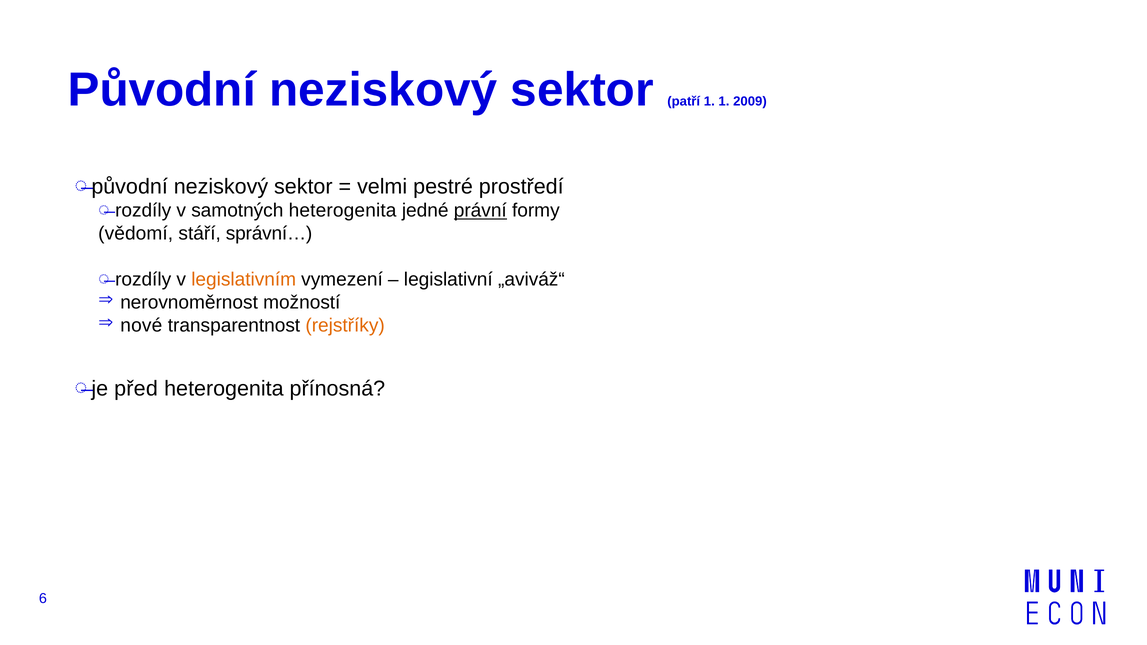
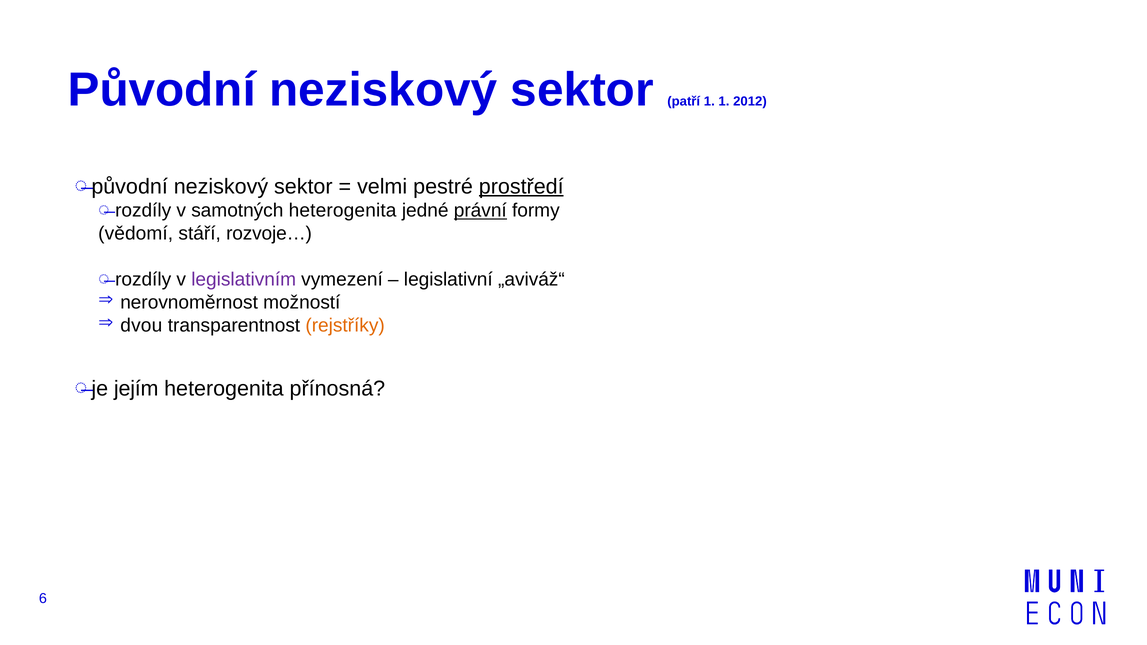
2009: 2009 -> 2012
prostředí underline: none -> present
správní…: správní… -> rozvoje…
legislativním colour: orange -> purple
nové: nové -> dvou
před: před -> jejím
